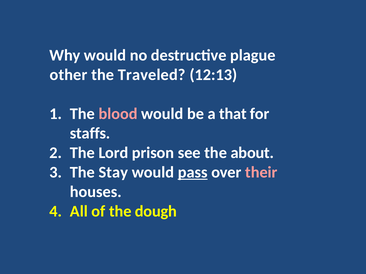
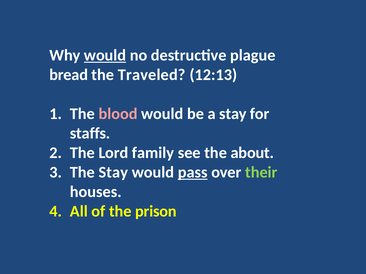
would at (105, 55) underline: none -> present
other: other -> bread
a that: that -> stay
prison: prison -> family
their colour: pink -> light green
dough: dough -> prison
